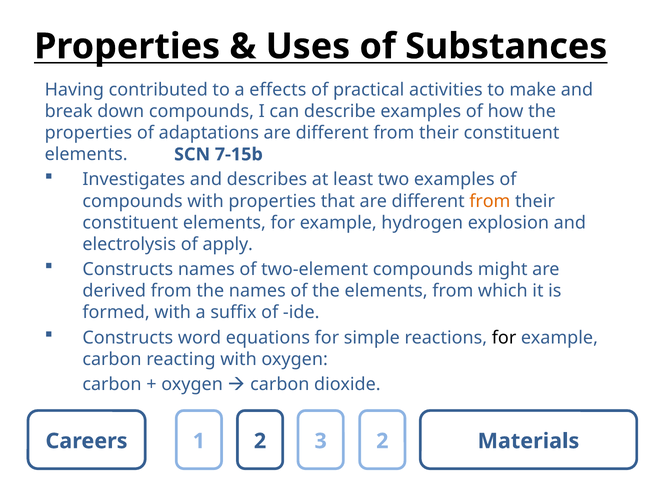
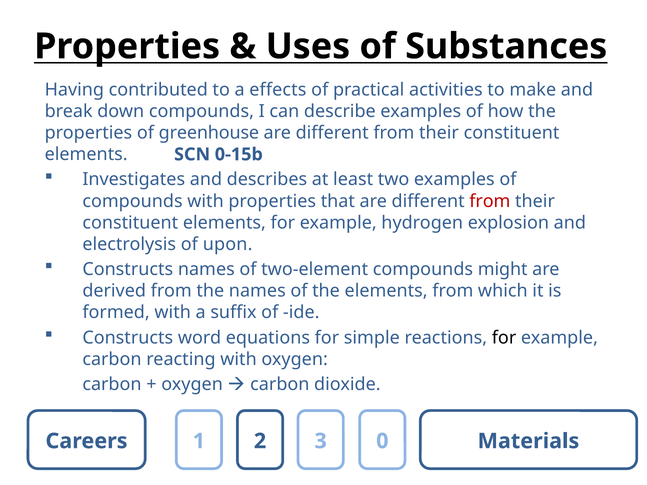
adaptations: adaptations -> greenhouse
7-15b: 7-15b -> 0-15b
from at (490, 201) colour: orange -> red
apply: apply -> upon
3 2: 2 -> 0
